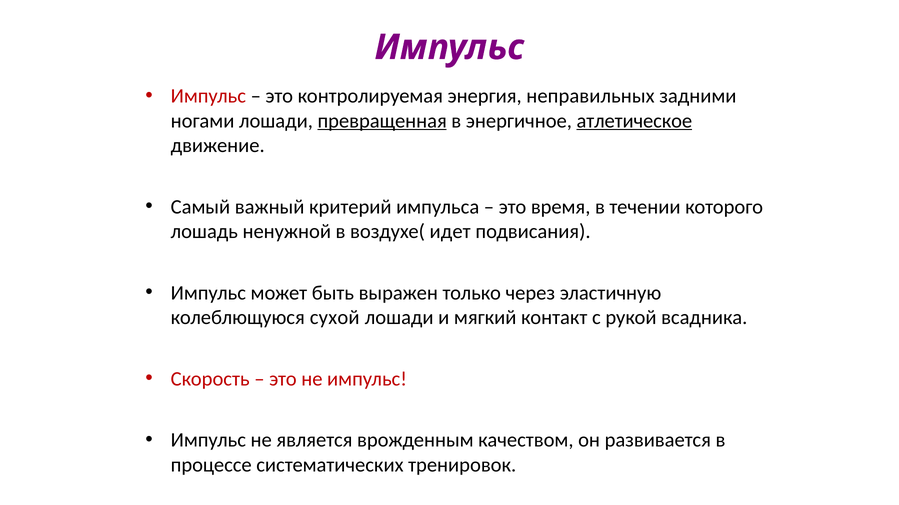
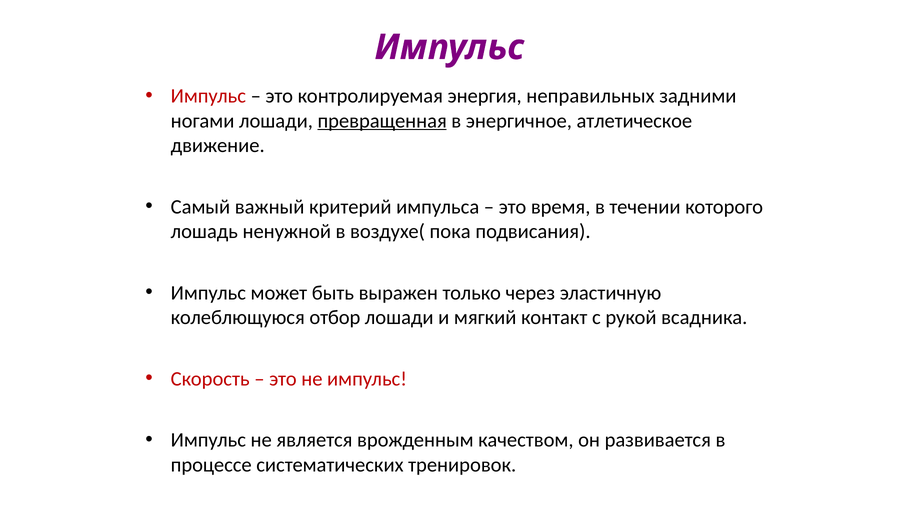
атлетическое underline: present -> none
идет: идет -> пока
сухой: сухой -> отбор
